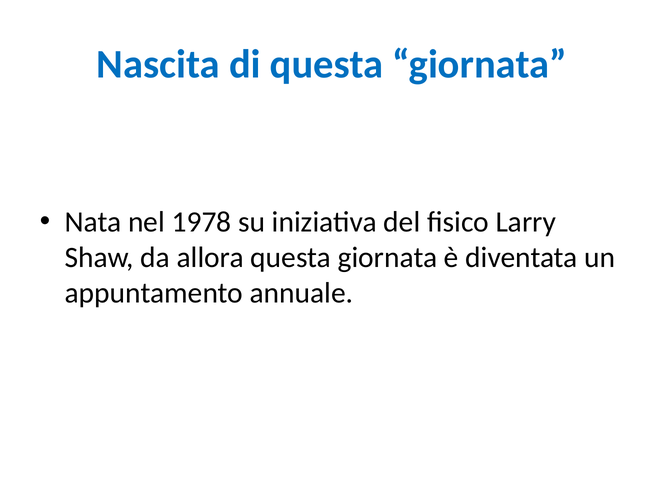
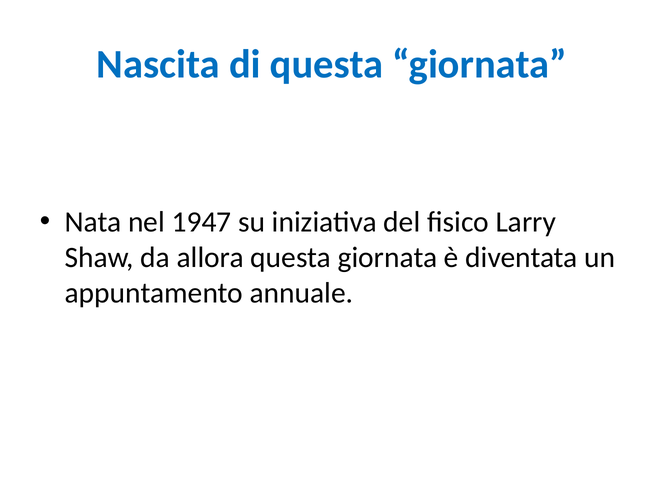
1978: 1978 -> 1947
